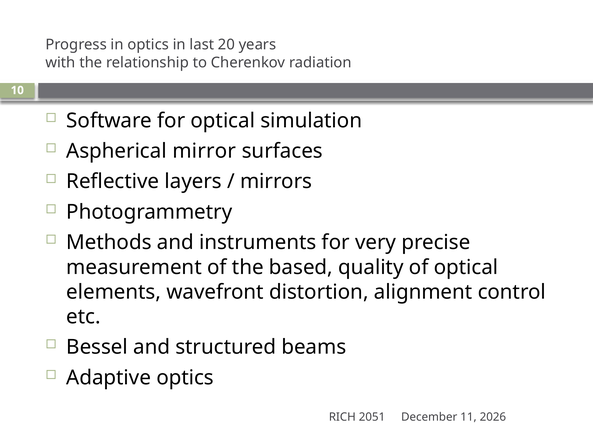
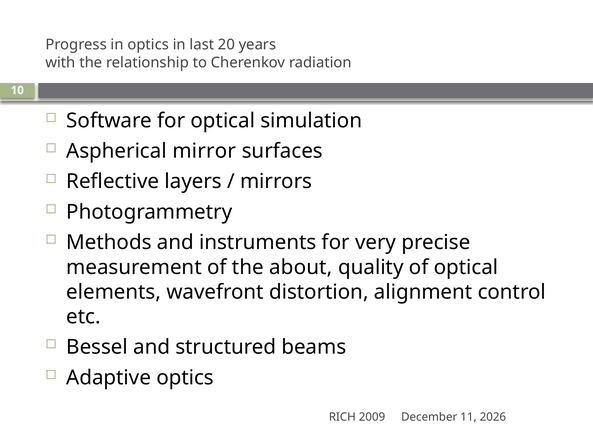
based: based -> about
2051: 2051 -> 2009
